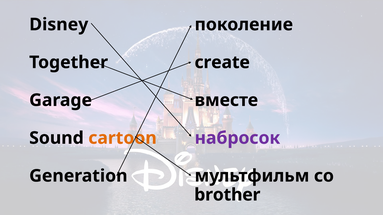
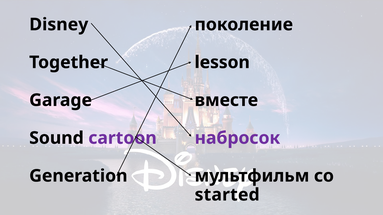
create: create -> lesson
cartoon colour: orange -> purple
brother: brother -> started
